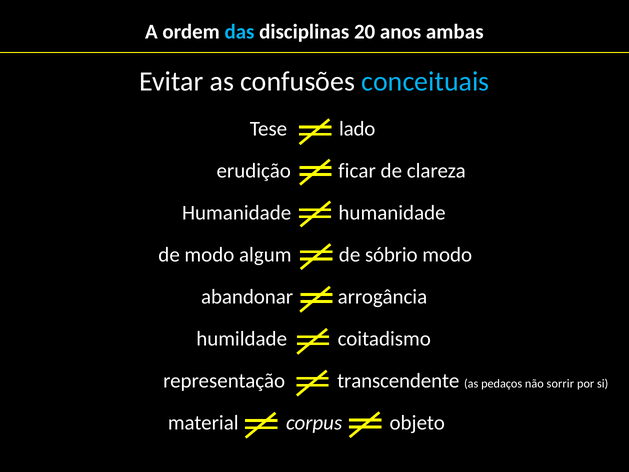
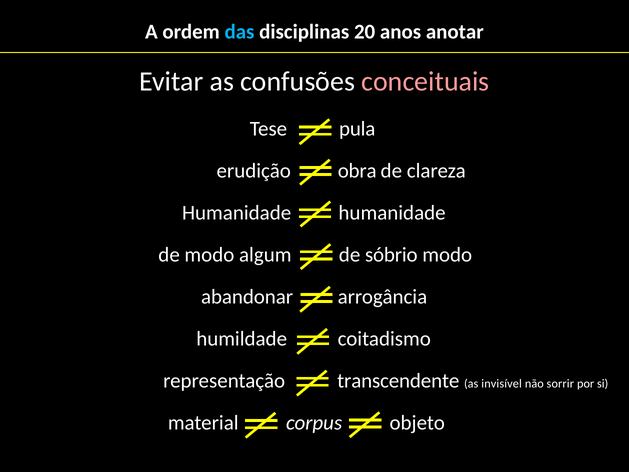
ambas: ambas -> anotar
conceituais colour: light blue -> pink
lado: lado -> pula
ficar: ficar -> obra
pedaços: pedaços -> invisível
